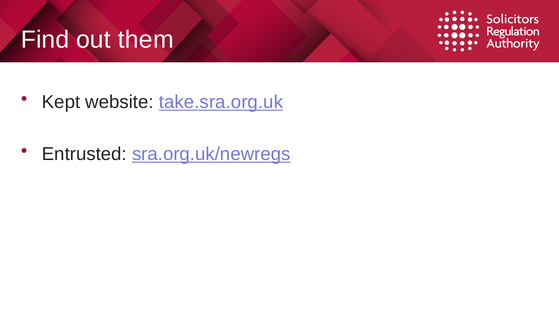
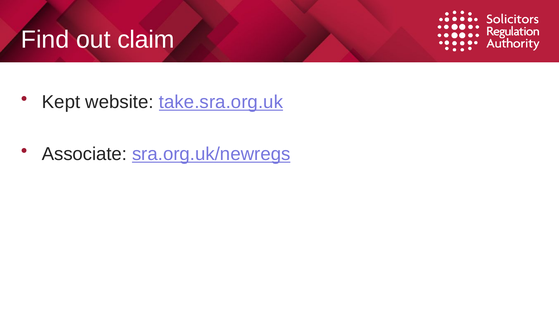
them: them -> claim
Entrusted: Entrusted -> Associate
